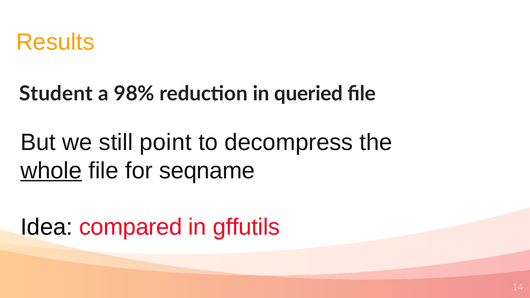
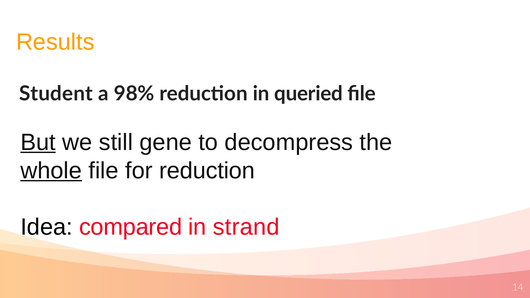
But underline: none -> present
point: point -> gene
for seqname: seqname -> reduction
gffutils: gffutils -> strand
